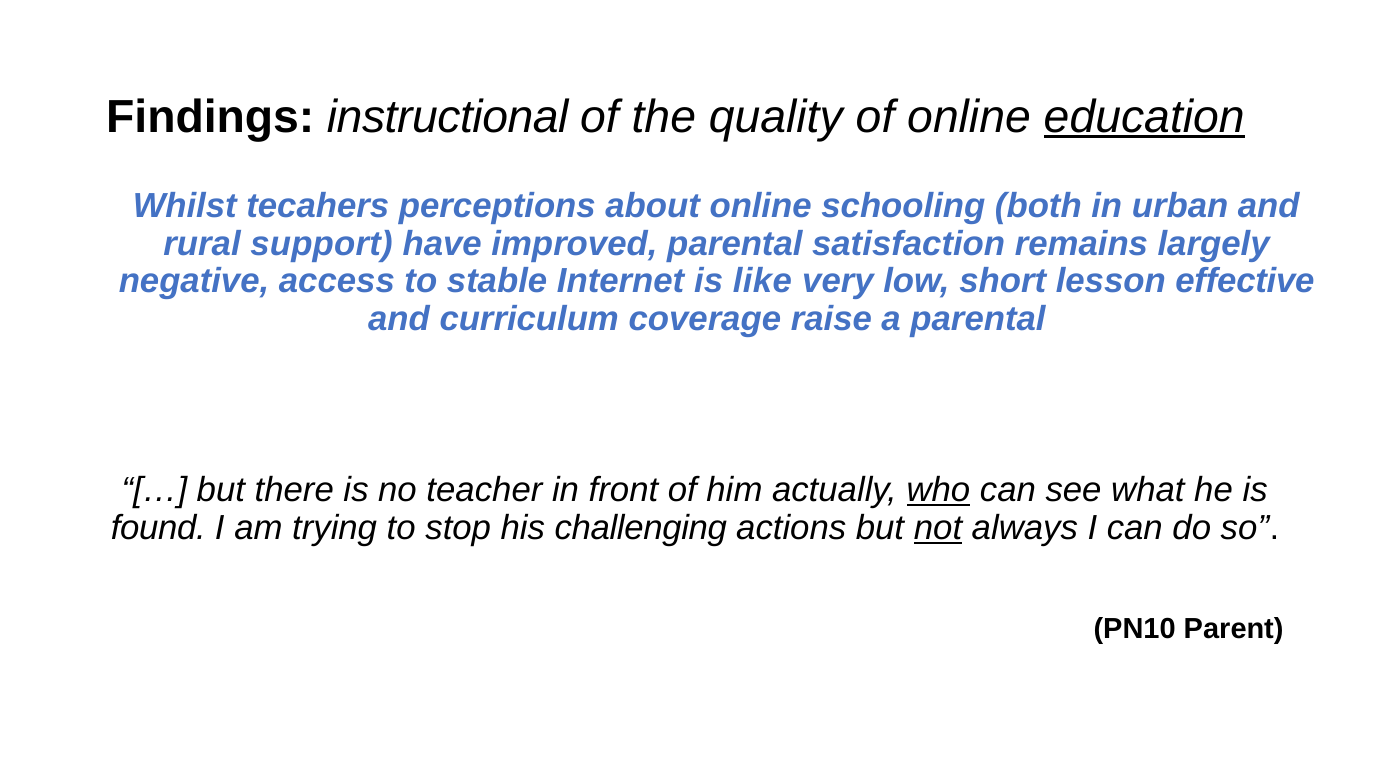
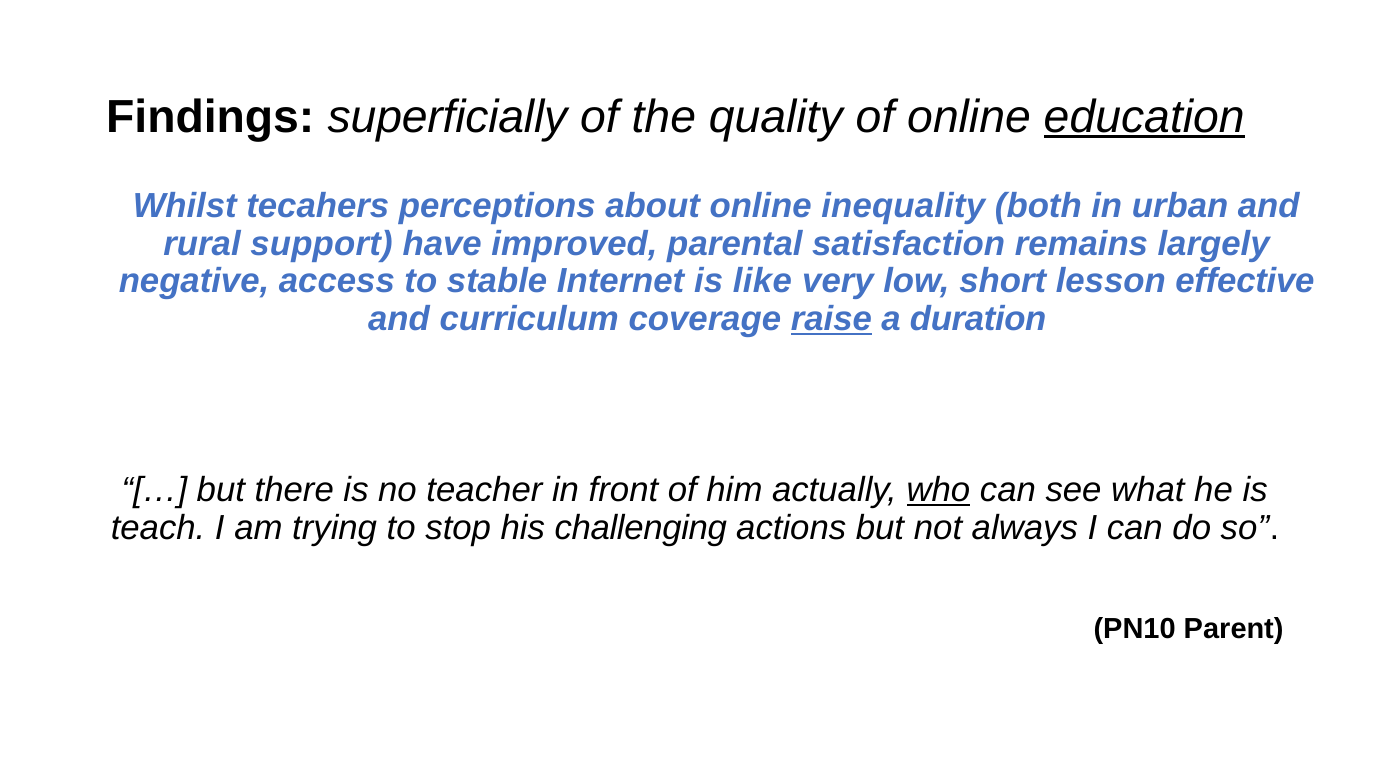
instructional: instructional -> superficially
schooling: schooling -> inequality
raise underline: none -> present
a parental: parental -> duration
found: found -> teach
not underline: present -> none
